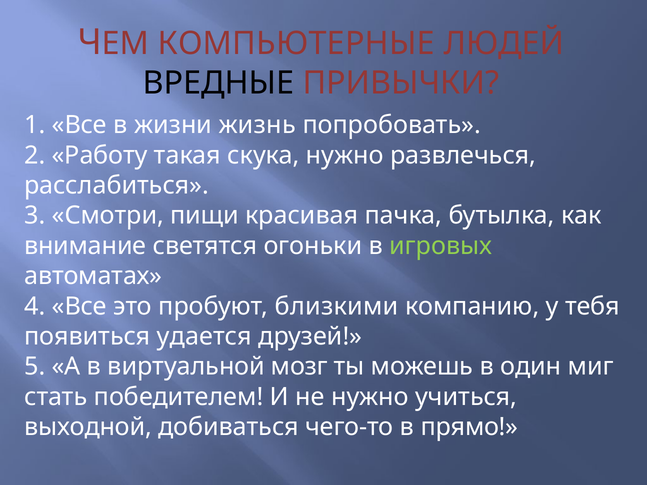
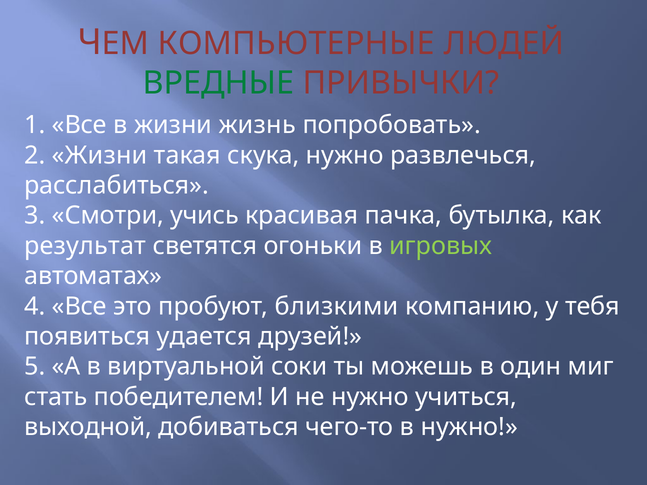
ВРЕДНЫЕ colour: black -> green
2 Работу: Работу -> Жизни
пищи: пищи -> учись
внимание: внимание -> результат
мозг: мозг -> соки
в прямо: прямо -> нужно
